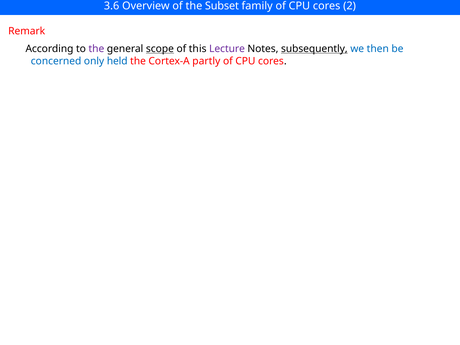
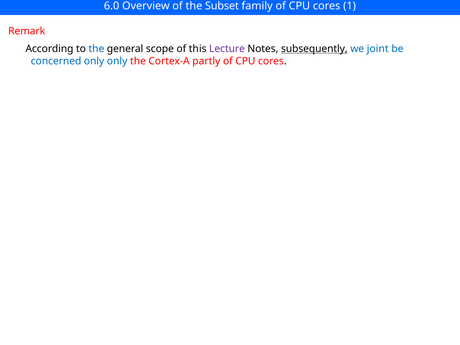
3.6: 3.6 -> 6.0
2: 2 -> 1
the at (96, 49) colour: purple -> blue
scope underline: present -> none
then: then -> joint
only held: held -> only
